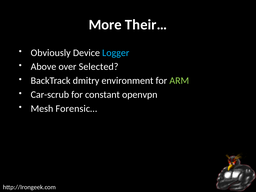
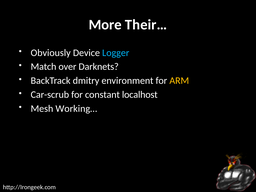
Above: Above -> Match
Selected: Selected -> Darknets
ARM colour: light green -> yellow
openvpn: openvpn -> localhost
Forensic…: Forensic… -> Working…
